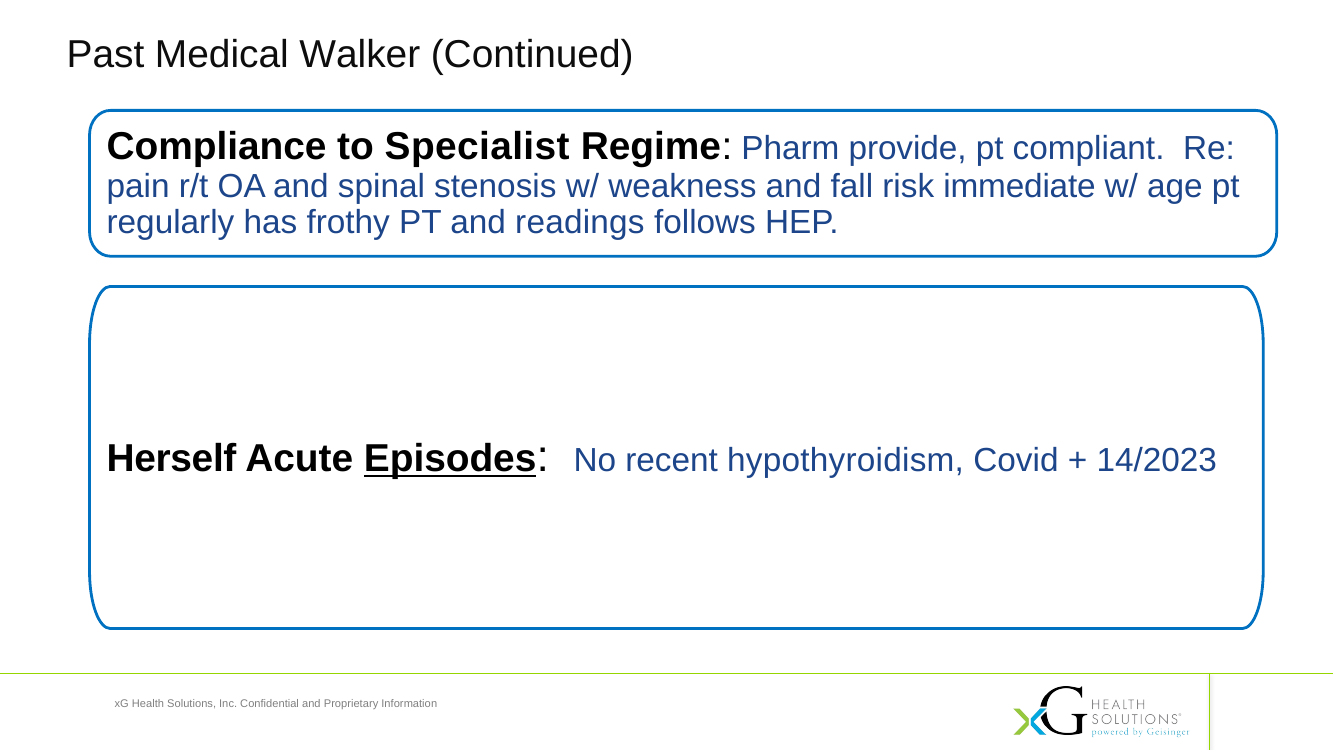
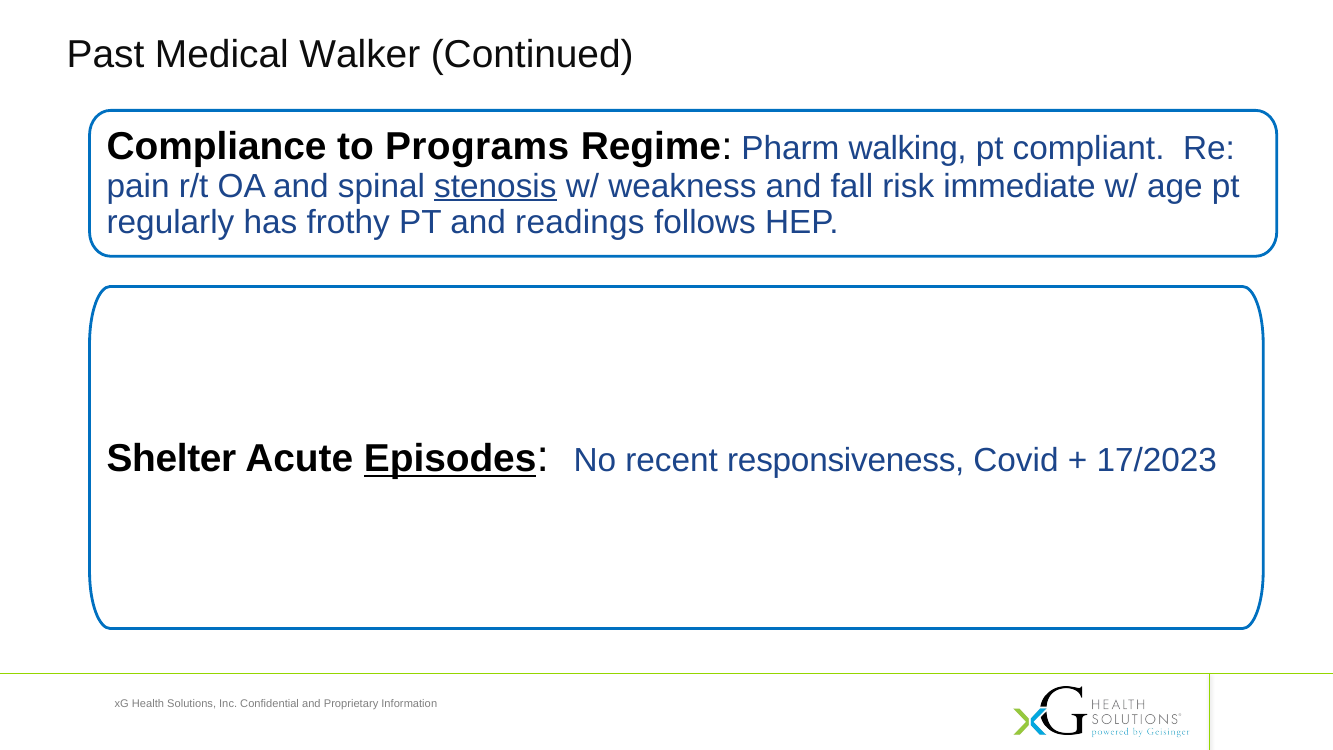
Specialist: Specialist -> Programs
provide: provide -> walking
stenosis underline: none -> present
Herself: Herself -> Shelter
hypothyroidism: hypothyroidism -> responsiveness
14/2023: 14/2023 -> 17/2023
